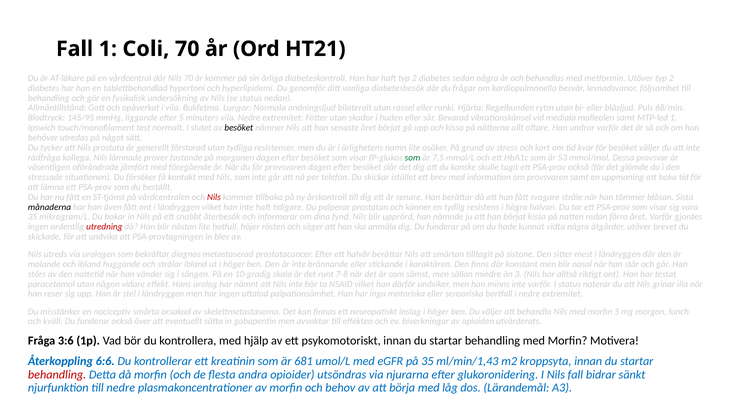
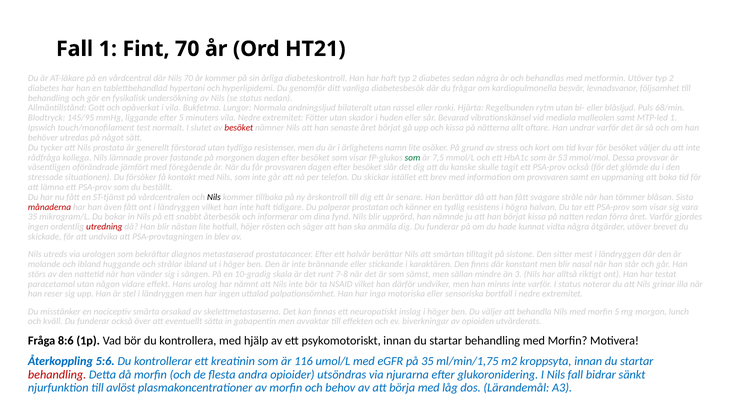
Coli: Coli -> Fint
besöket at (239, 128) colour: black -> red
Nils at (214, 197) colour: red -> black
månaderna colour: black -> red
3:6: 3:6 -> 8:6
6:6: 6:6 -> 5:6
681: 681 -> 116
ml/min/1,43: ml/min/1,43 -> ml/min/1,75
till nedre: nedre -> avlöst
